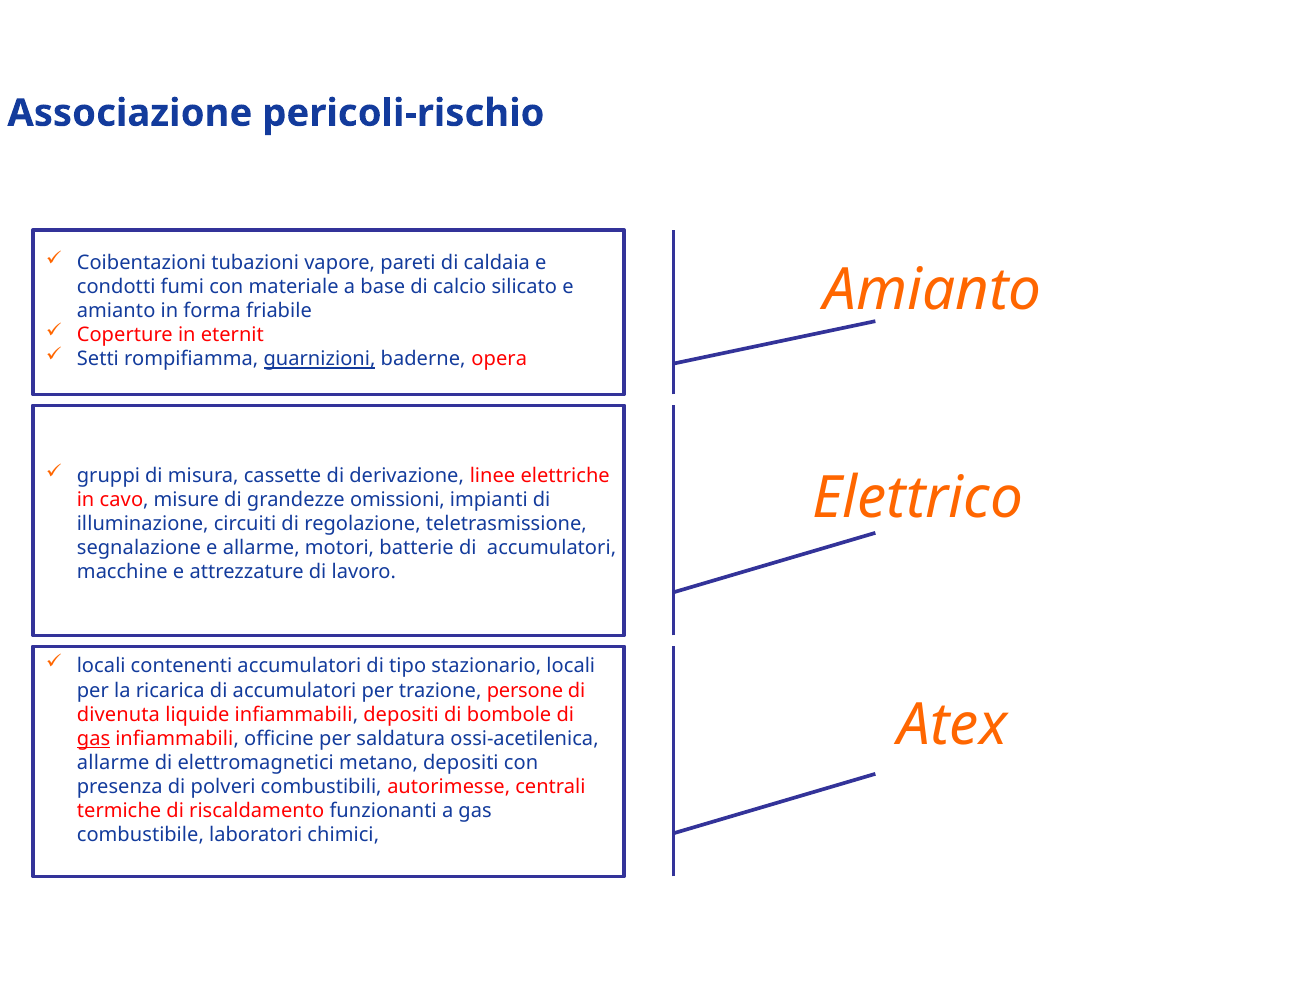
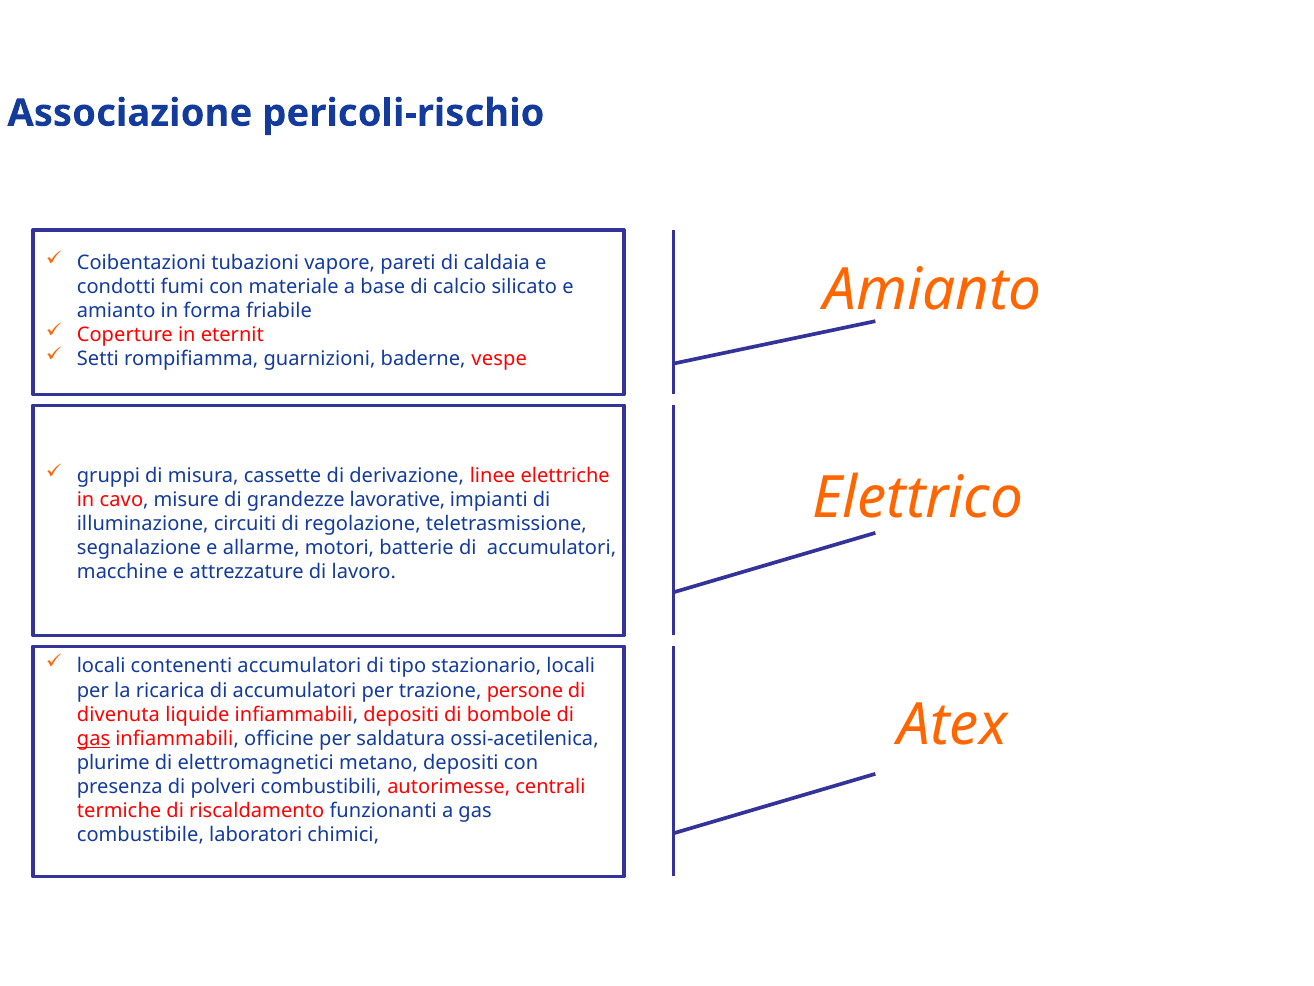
guarnizioni underline: present -> none
opera: opera -> vespe
omissioni: omissioni -> lavorative
allarme at (113, 762): allarme -> plurime
